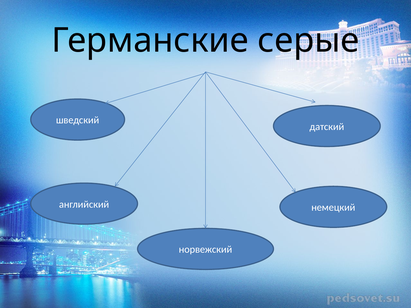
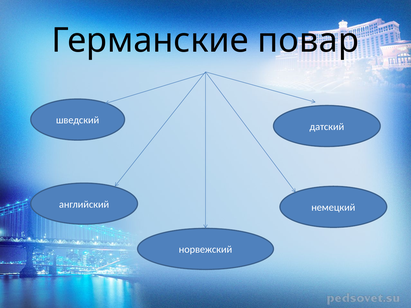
серые: серые -> повар
